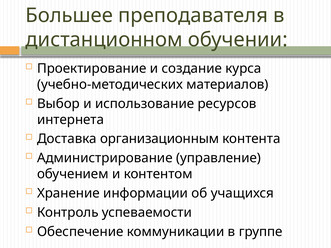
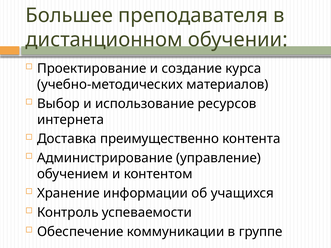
организационным: организационным -> преимущественно
